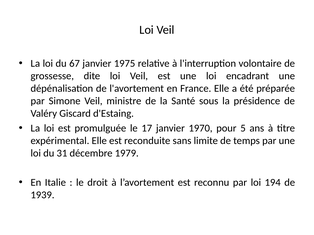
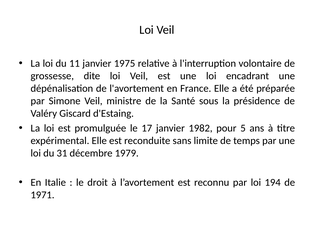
67: 67 -> 11
1970: 1970 -> 1982
1939: 1939 -> 1971
